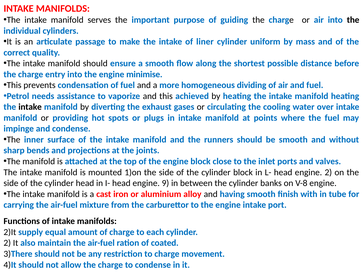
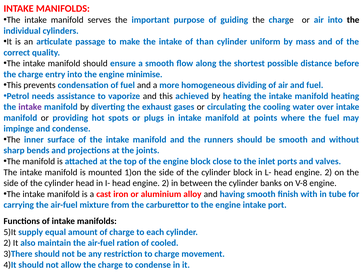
liner: liner -> than
intake at (30, 107) colour: black -> purple
I- head engine 9: 9 -> 2
2)It: 2)It -> 5)It
coated: coated -> cooled
